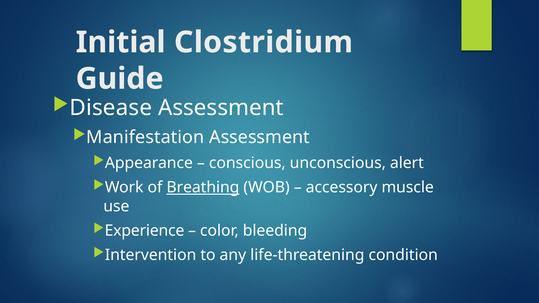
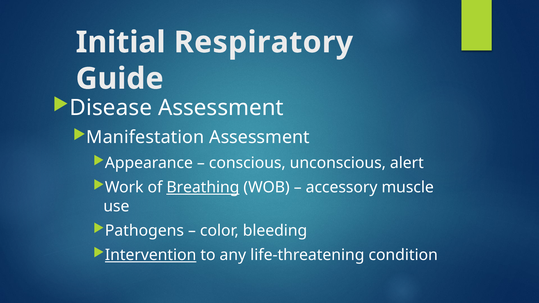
Clostridium: Clostridium -> Respiratory
Experience: Experience -> Pathogens
Intervention underline: none -> present
